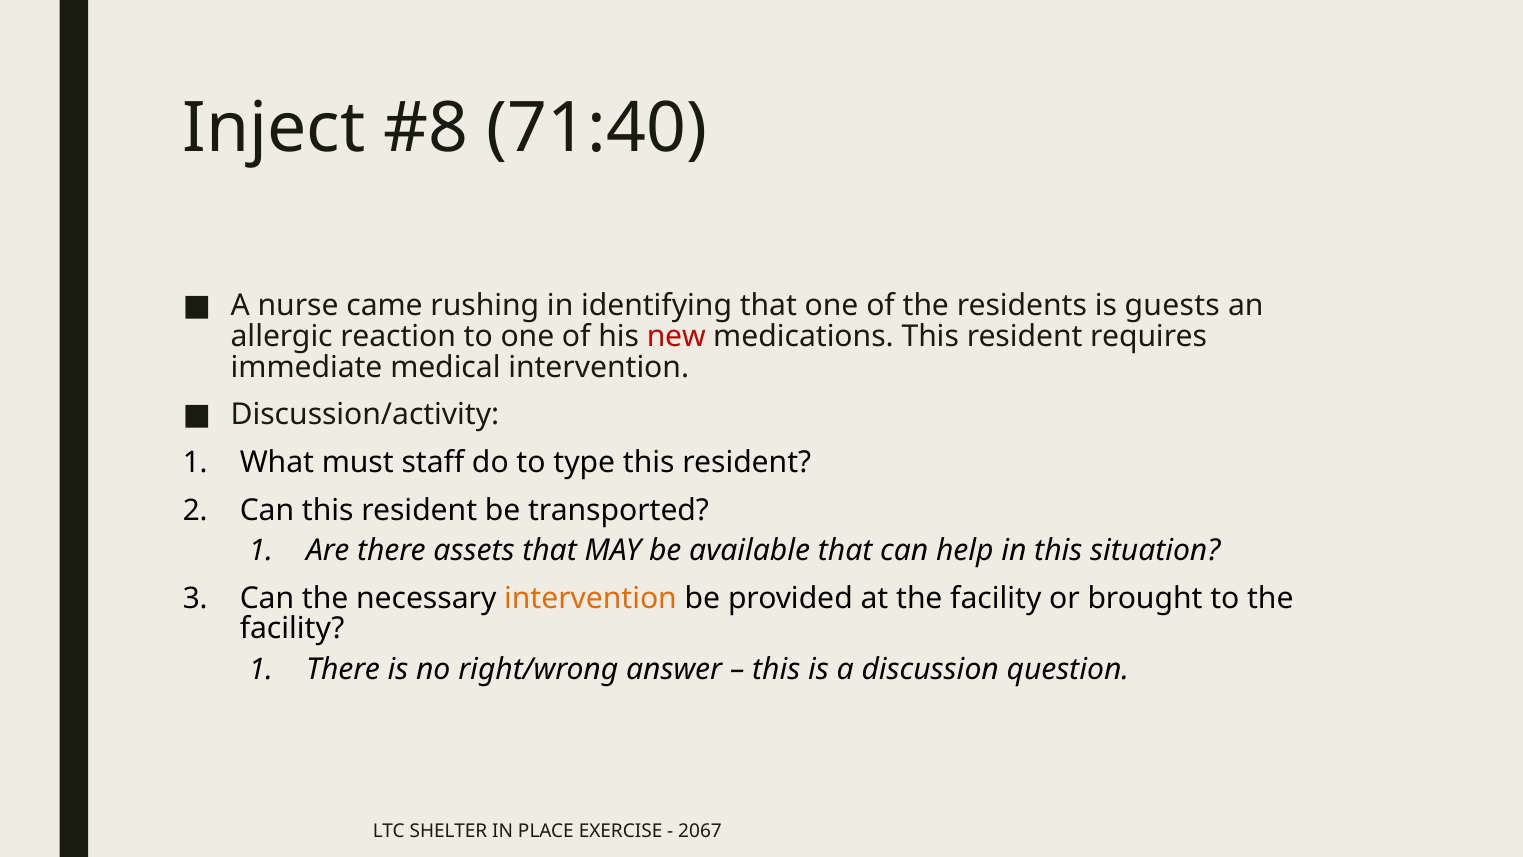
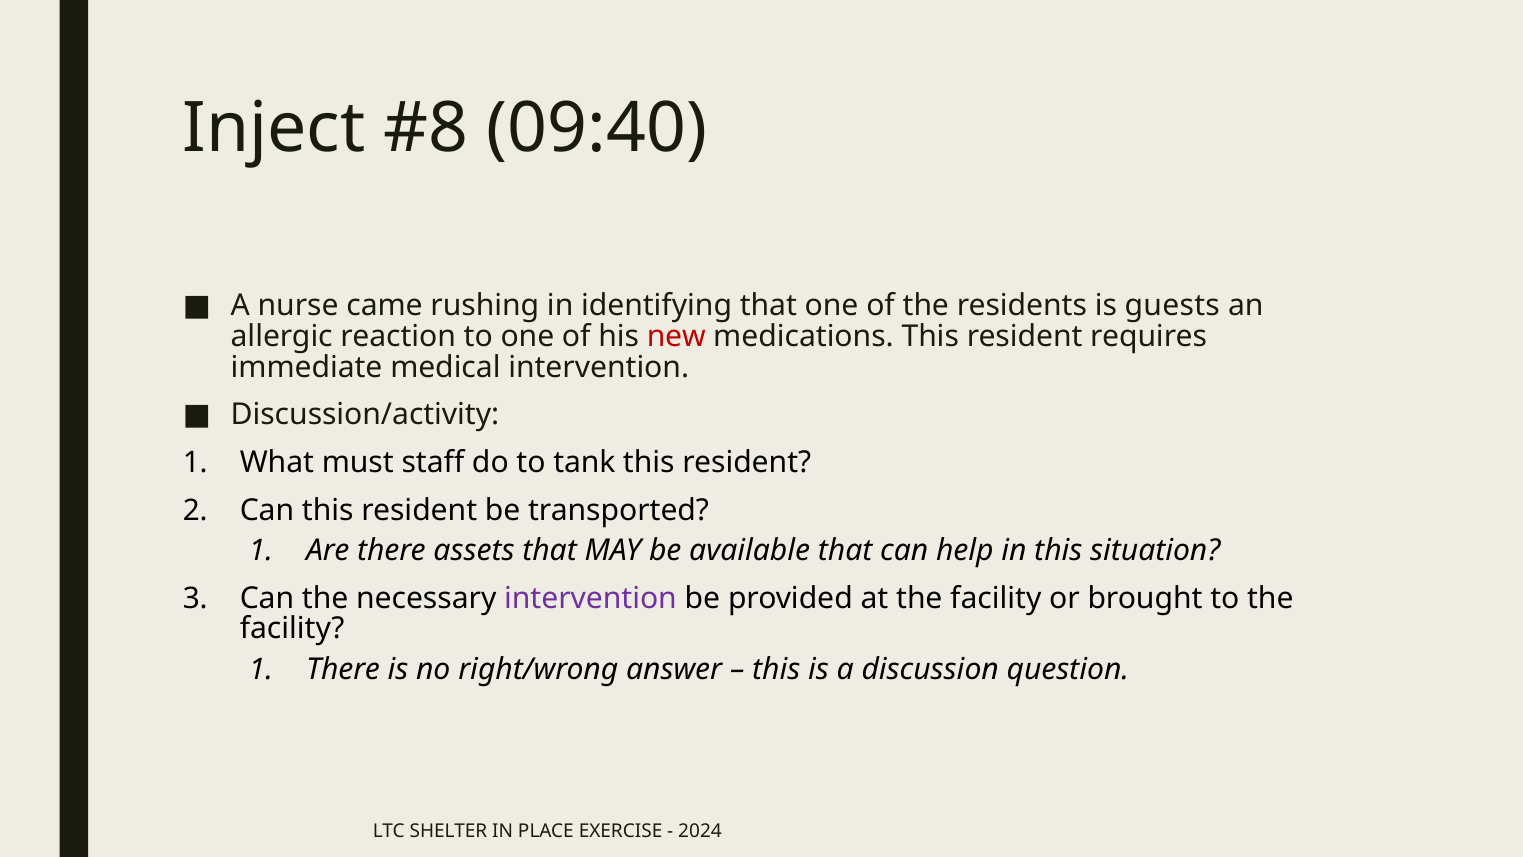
71:40: 71:40 -> 09:40
type: type -> tank
intervention at (590, 598) colour: orange -> purple
2067: 2067 -> 2024
